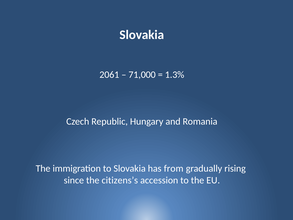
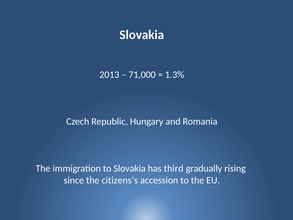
2061: 2061 -> 2013
from: from -> third
